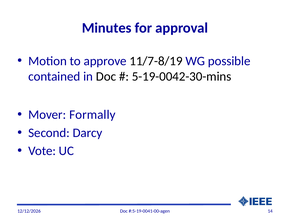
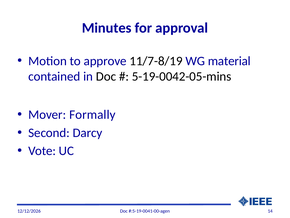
possible: possible -> material
5-19-0042-30-mins: 5-19-0042-30-mins -> 5-19-0042-05-mins
